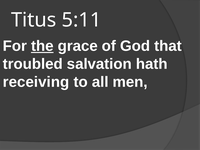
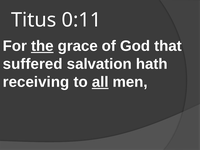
5:11: 5:11 -> 0:11
troubled: troubled -> suffered
all underline: none -> present
